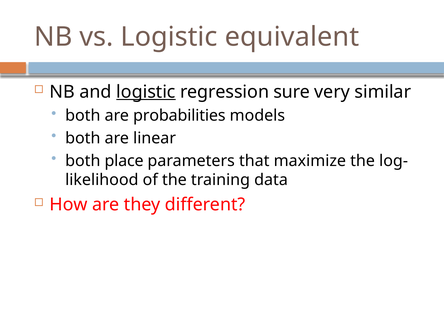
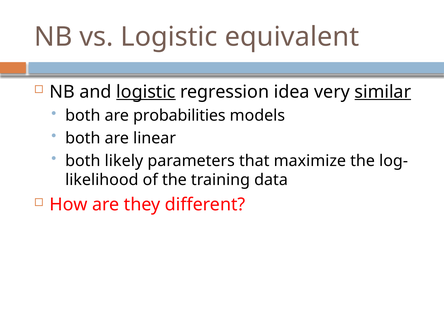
sure: sure -> idea
similar underline: none -> present
place: place -> likely
